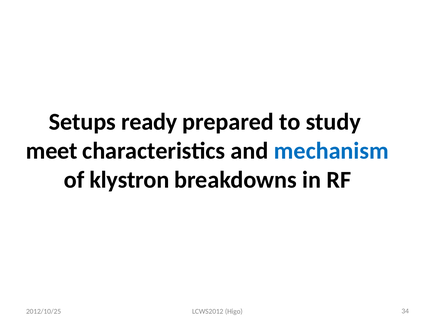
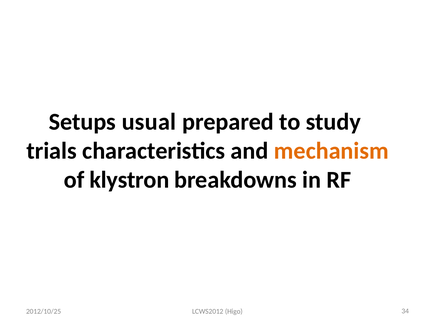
ready: ready -> usual
meet: meet -> trials
mechanism colour: blue -> orange
